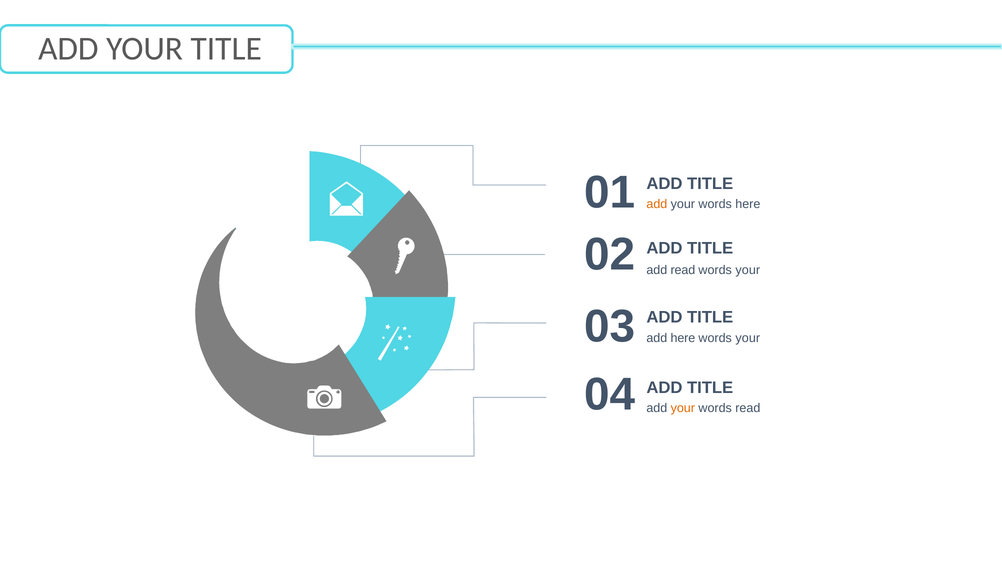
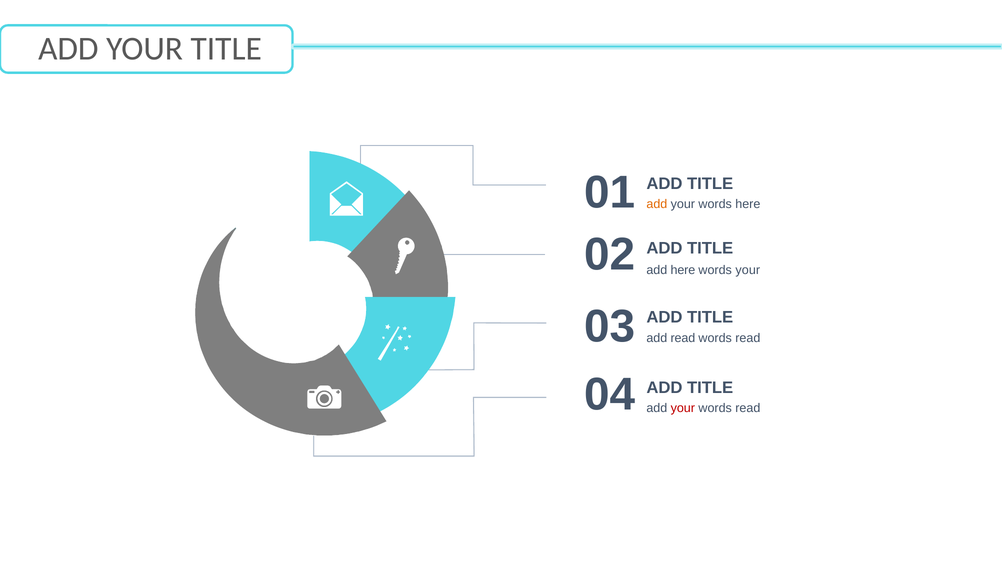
add read: read -> here
add here: here -> read
your at (748, 338): your -> read
your at (683, 408) colour: orange -> red
